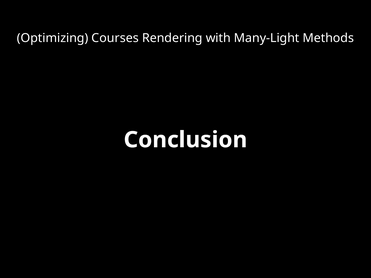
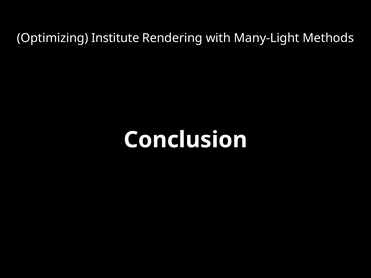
Courses: Courses -> Institute
